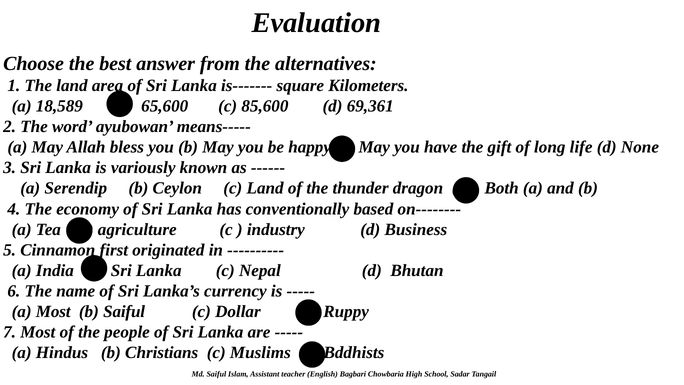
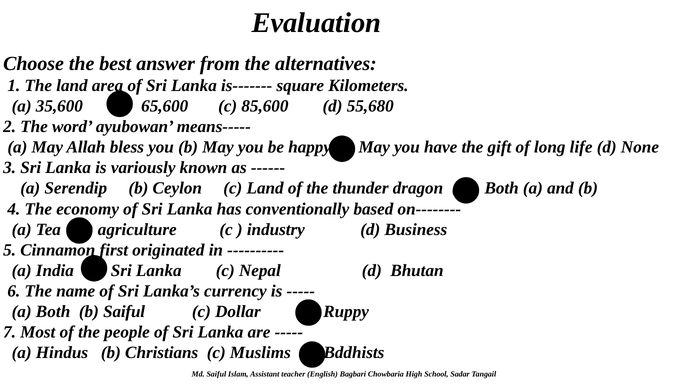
18,589: 18,589 -> 35,600
69,361: 69,361 -> 55,680
a Most: Most -> Both
